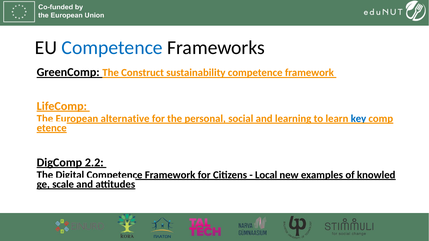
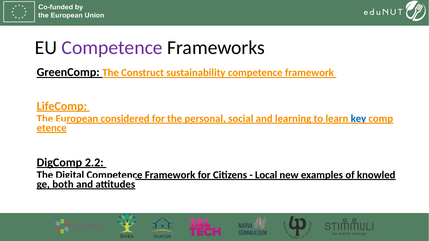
Competence at (112, 48) colour: blue -> purple
alternative: alternative -> considered
scale: scale -> both
